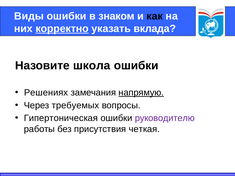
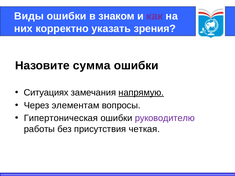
как colour: black -> purple
корректно underline: present -> none
вклада: вклада -> зрения
школа: школа -> сумма
Решениях: Решениях -> Ситуациях
требуемых: требуемых -> элементам
